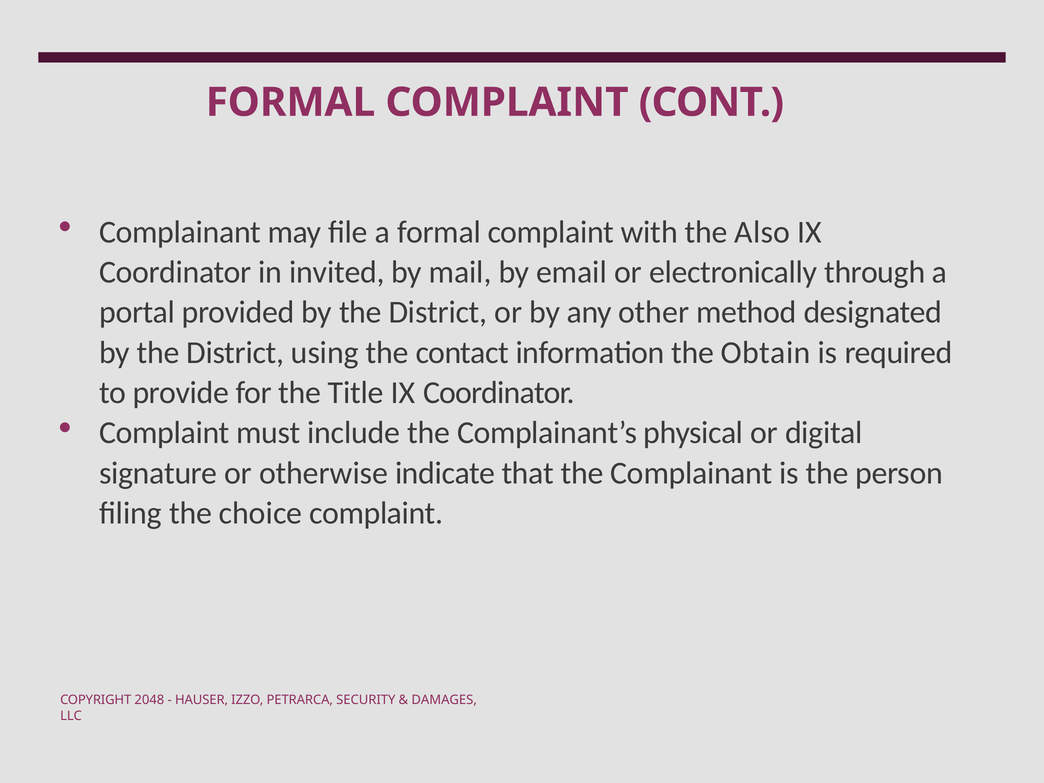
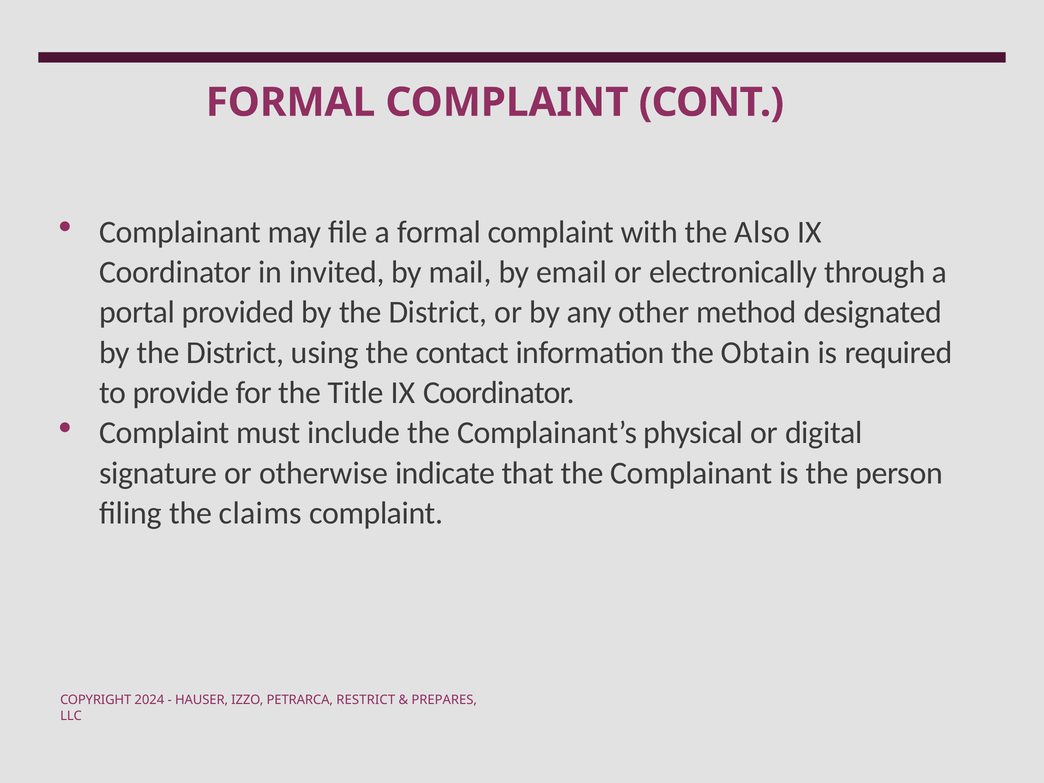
choice: choice -> claims
2048: 2048 -> 2024
SECURITY: SECURITY -> RESTRICT
DAMAGES: DAMAGES -> PREPARES
